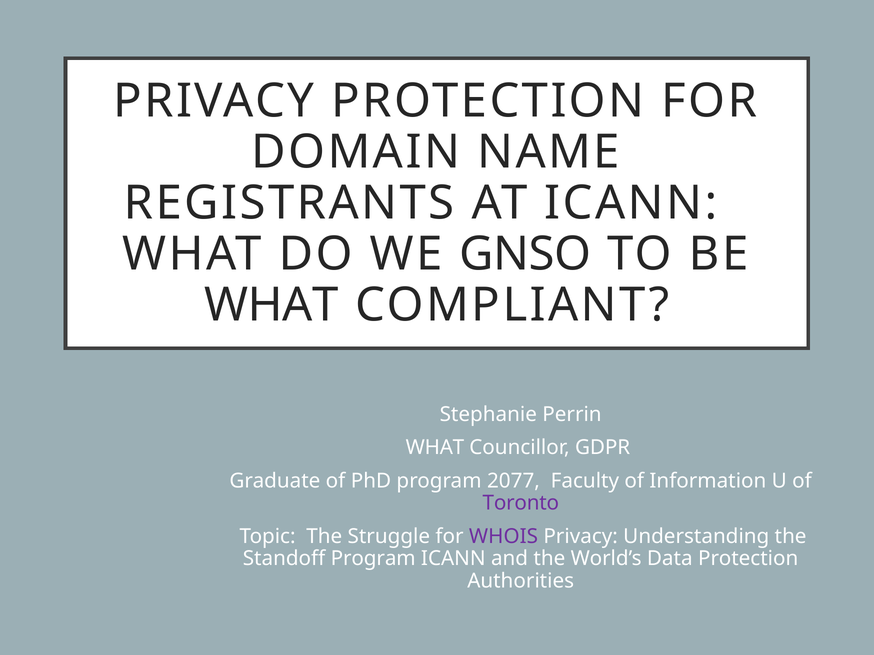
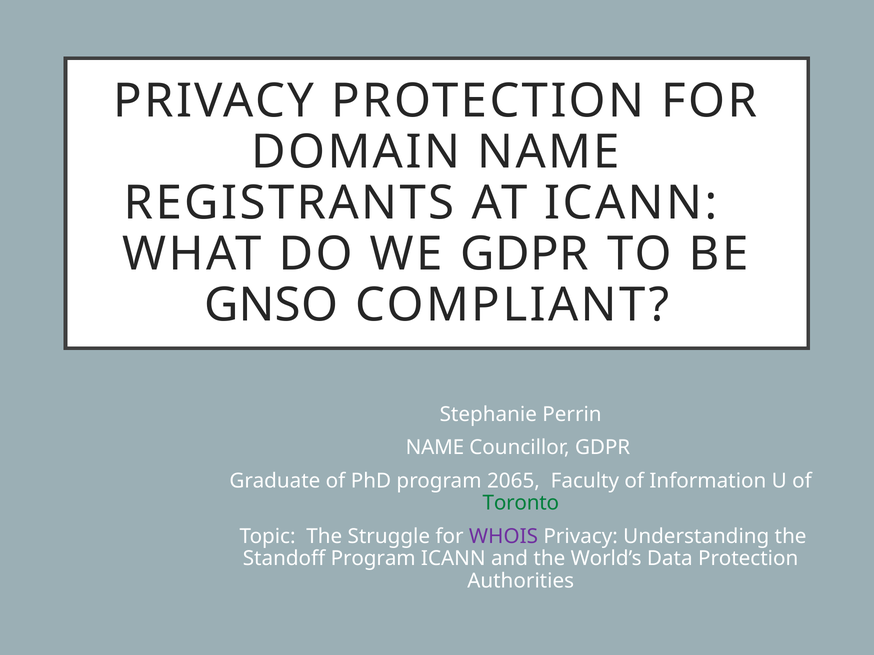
WE GNSO: GNSO -> GDPR
WHAT at (271, 306): WHAT -> GNSO
WHAT at (435, 448): WHAT -> NAME
2077: 2077 -> 2065
Toronto colour: purple -> green
